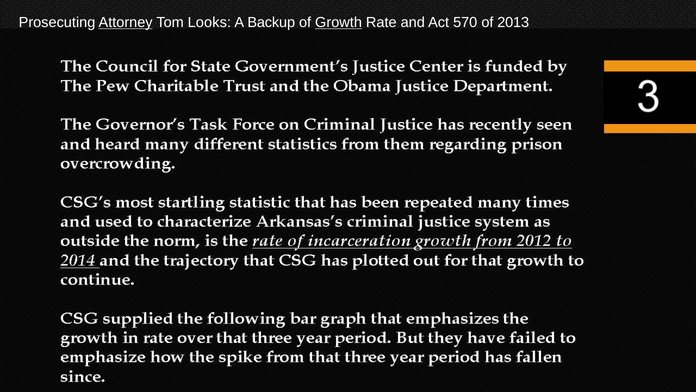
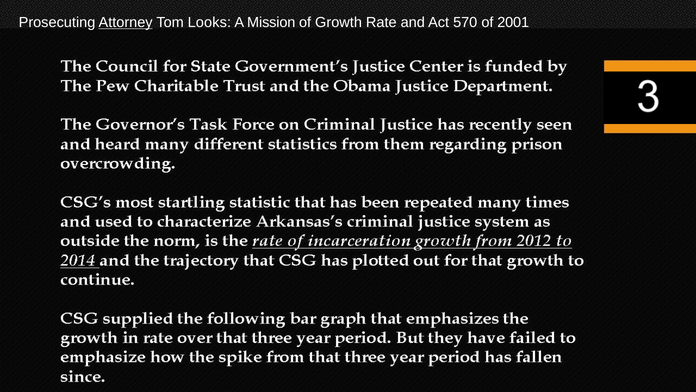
Backup: Backup -> Mission
Growth underline: present -> none
2013: 2013 -> 2001
